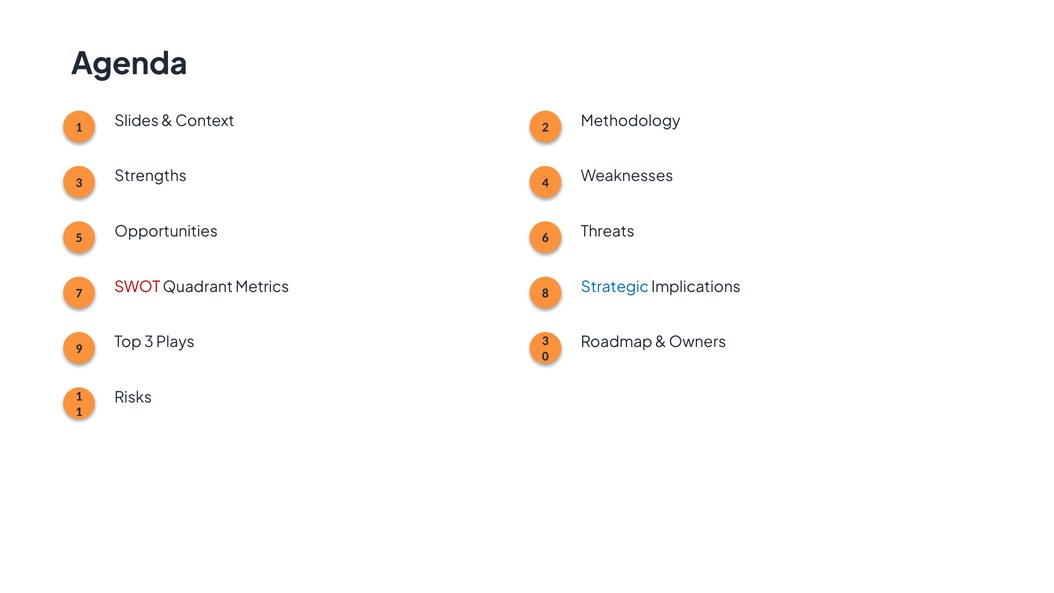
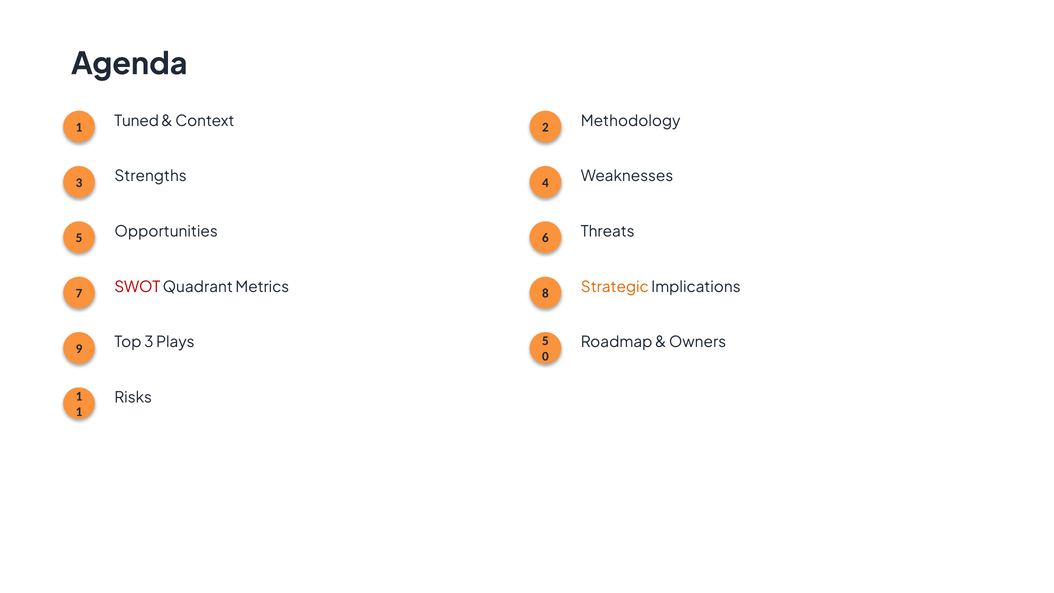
Slides: Slides -> Tuned
Strategic colour: blue -> orange
Plays 3: 3 -> 5
